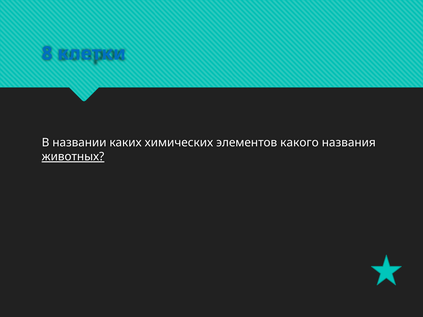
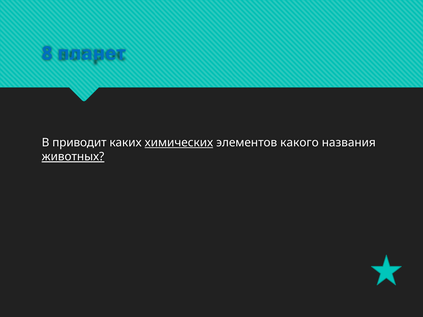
клетки: клетки -> планет
названии: названии -> приводит
химических underline: none -> present
